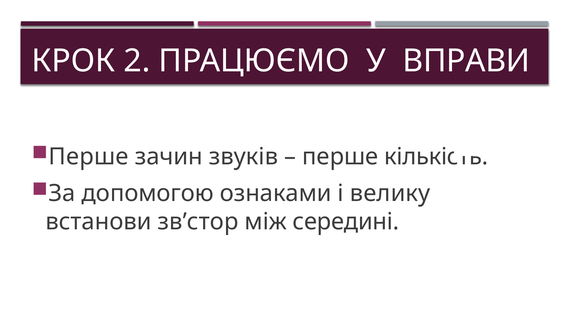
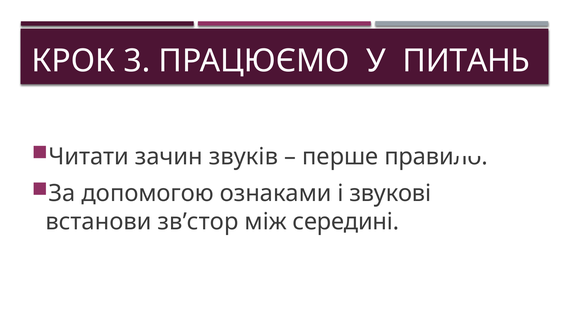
2: 2 -> 3
ВПРАВИ: ВПРАВИ -> ПИТАНЬ
Перше at (89, 157): Перше -> Читати
кількість: кількість -> правило
велику: велику -> звукові
